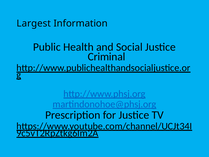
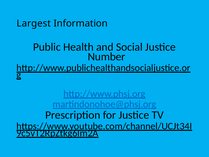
Criminal: Criminal -> Number
